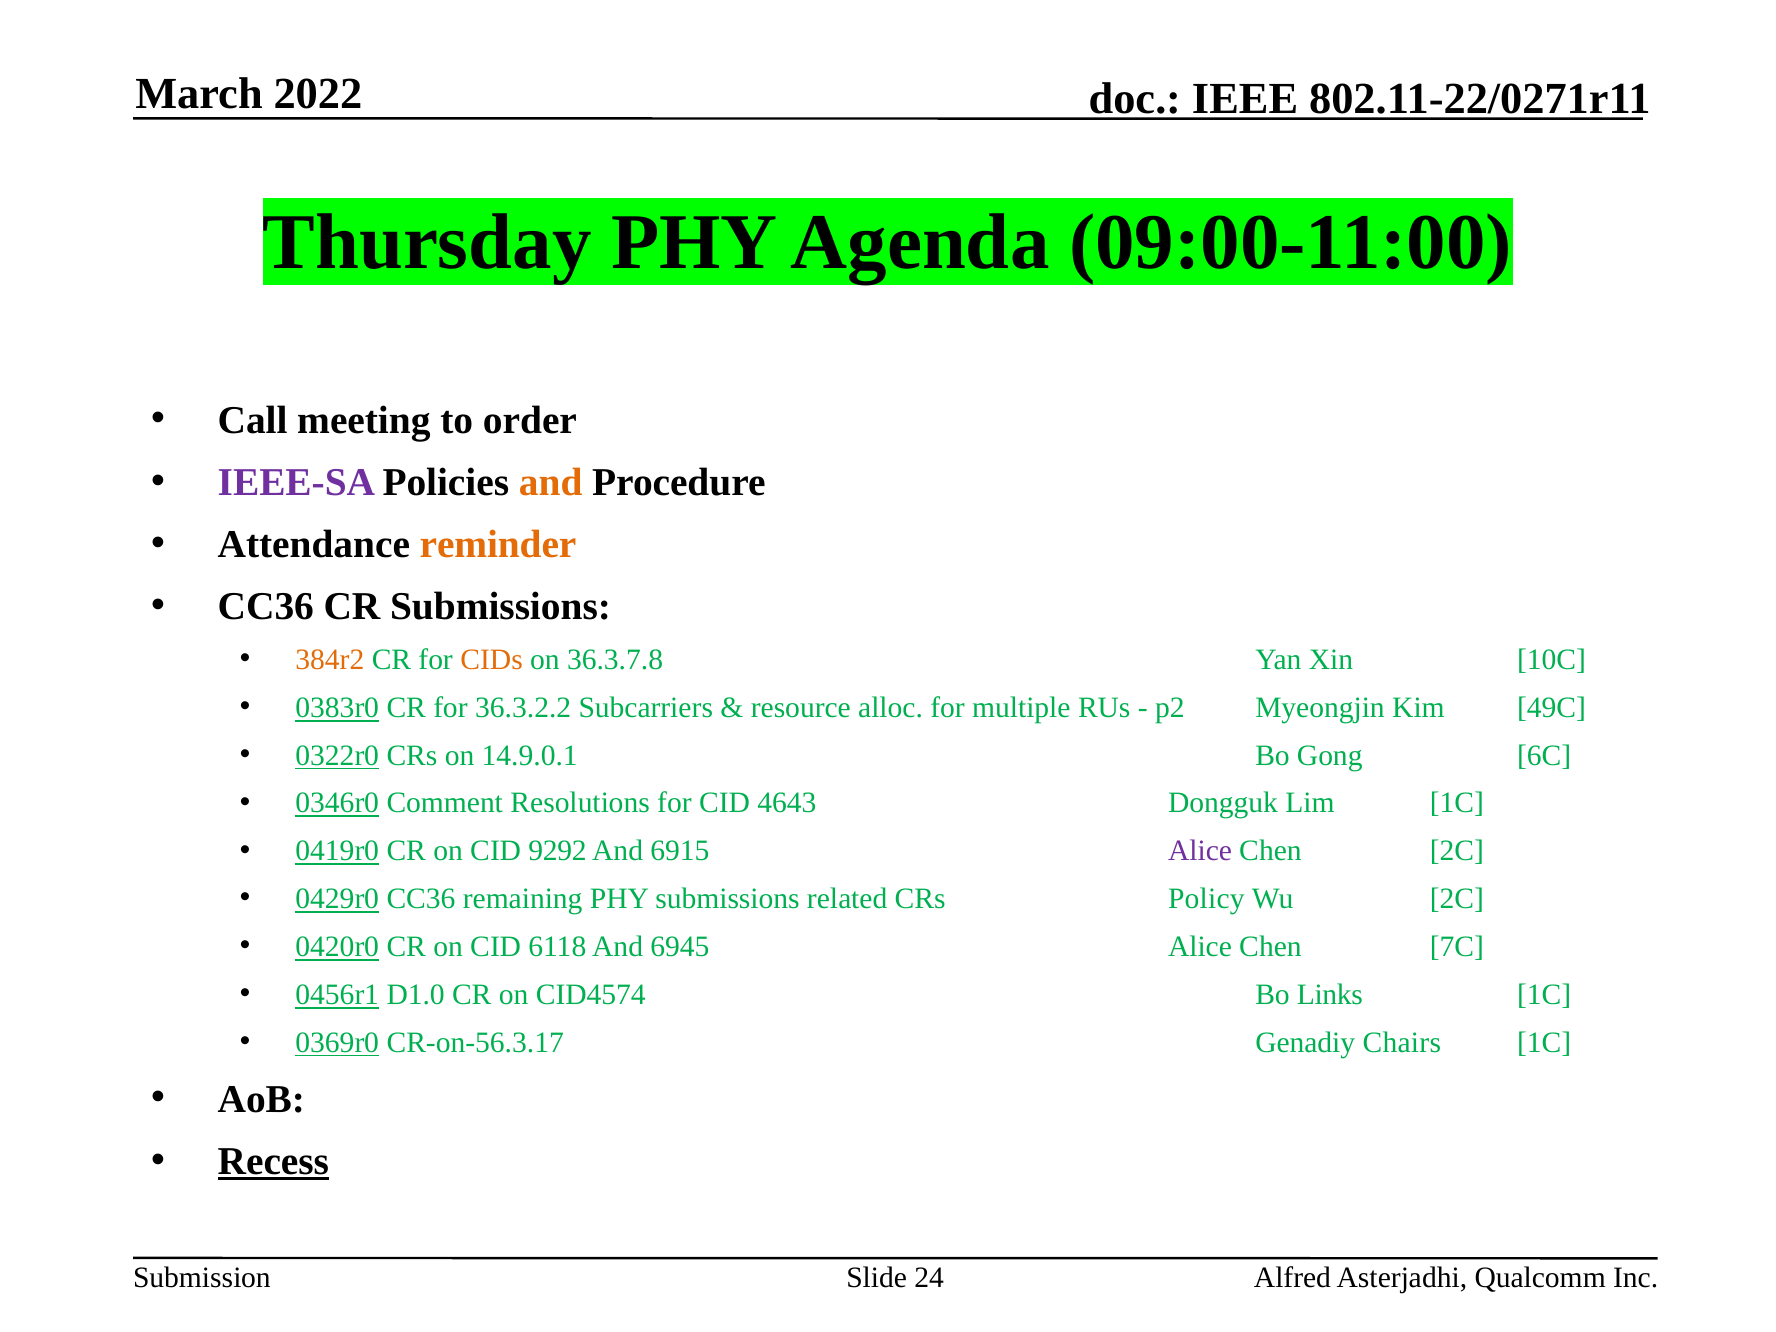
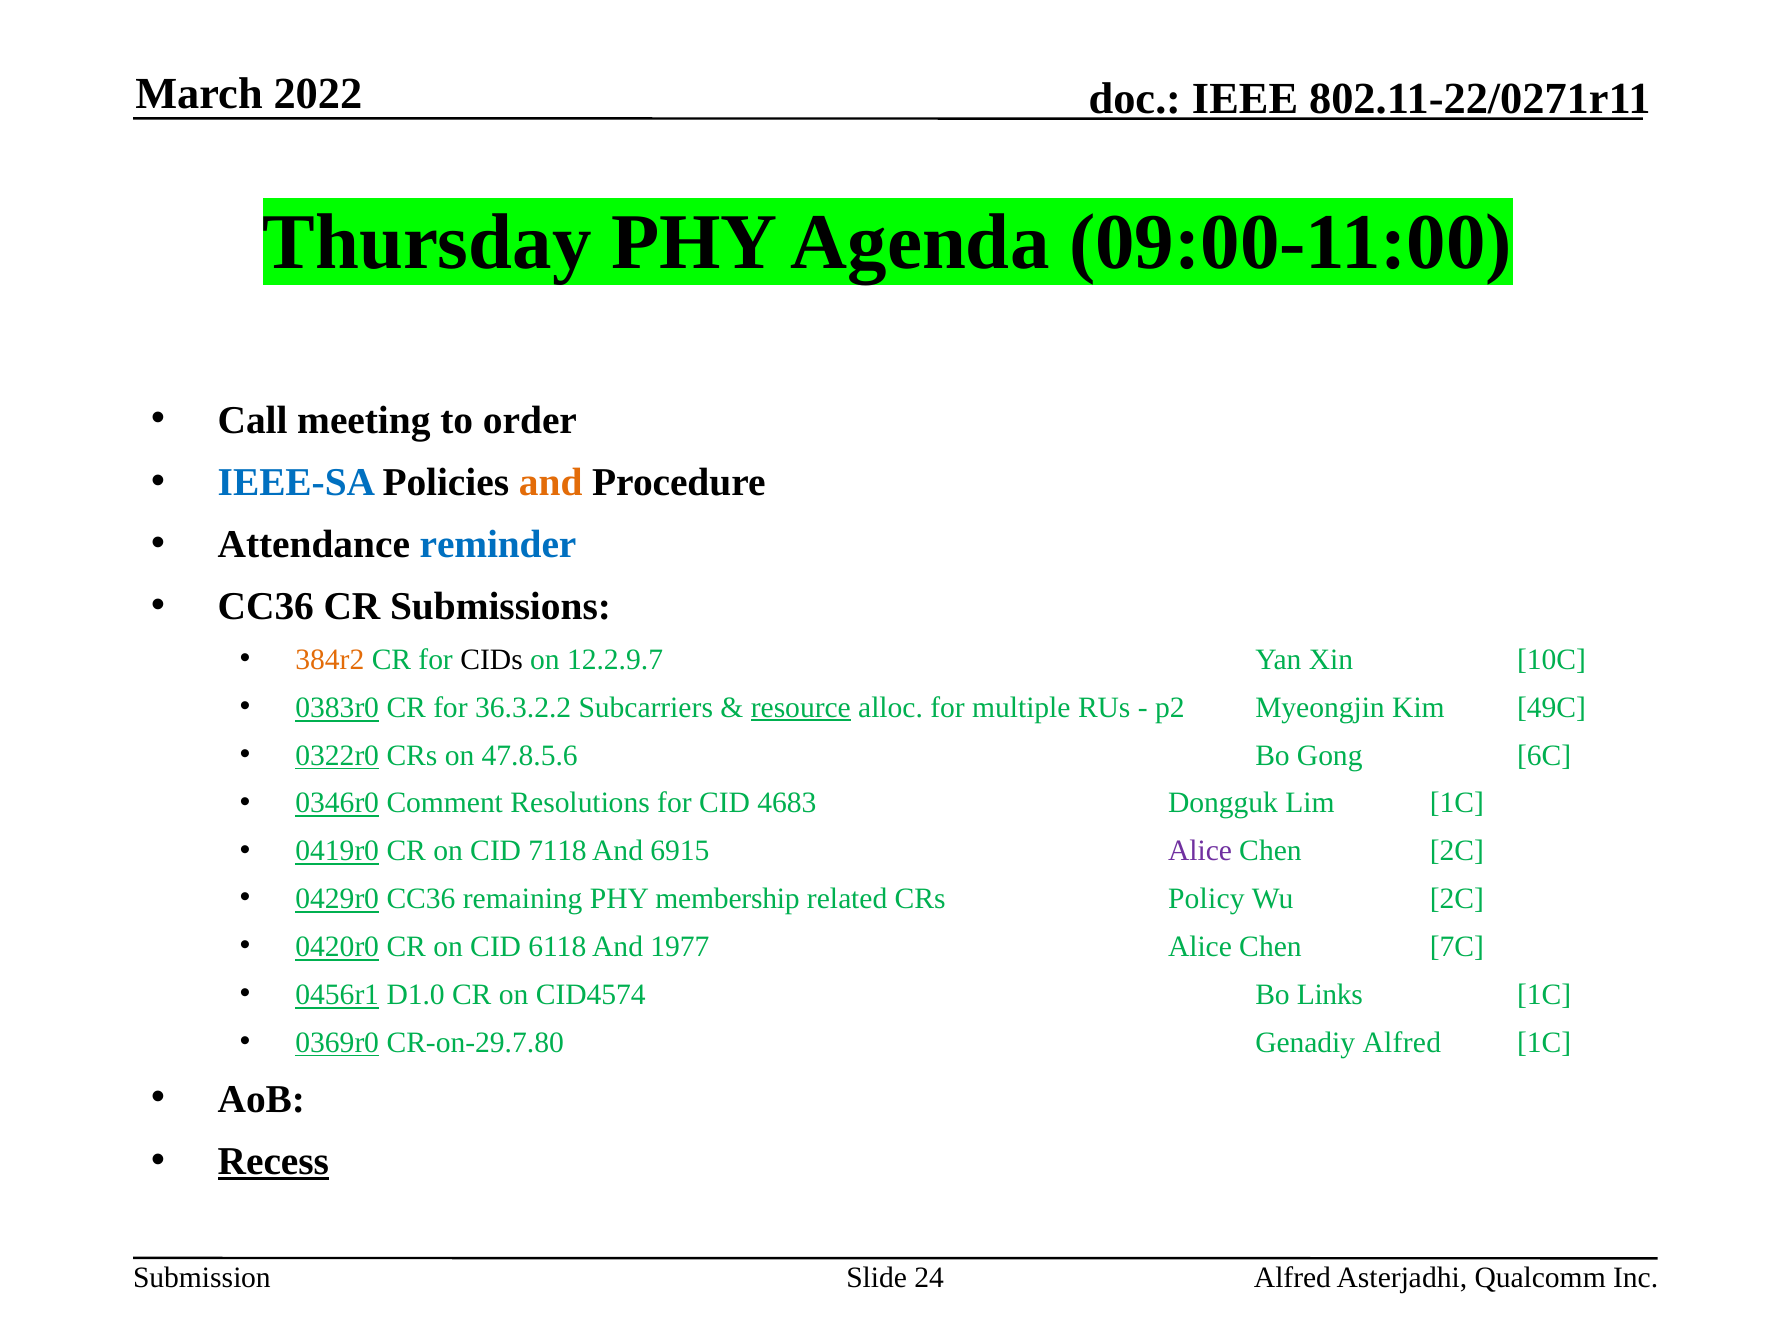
IEEE-SA colour: purple -> blue
reminder colour: orange -> blue
CIDs colour: orange -> black
36.3.7.8: 36.3.7.8 -> 12.2.9.7
resource underline: none -> present
14.9.0.1: 14.9.0.1 -> 47.8.5.6
4643: 4643 -> 4683
9292: 9292 -> 7118
PHY submissions: submissions -> membership
6945: 6945 -> 1977
CR-on-56.3.17: CR-on-56.3.17 -> CR-on-29.7.80
Genadiy Chairs: Chairs -> Alfred
